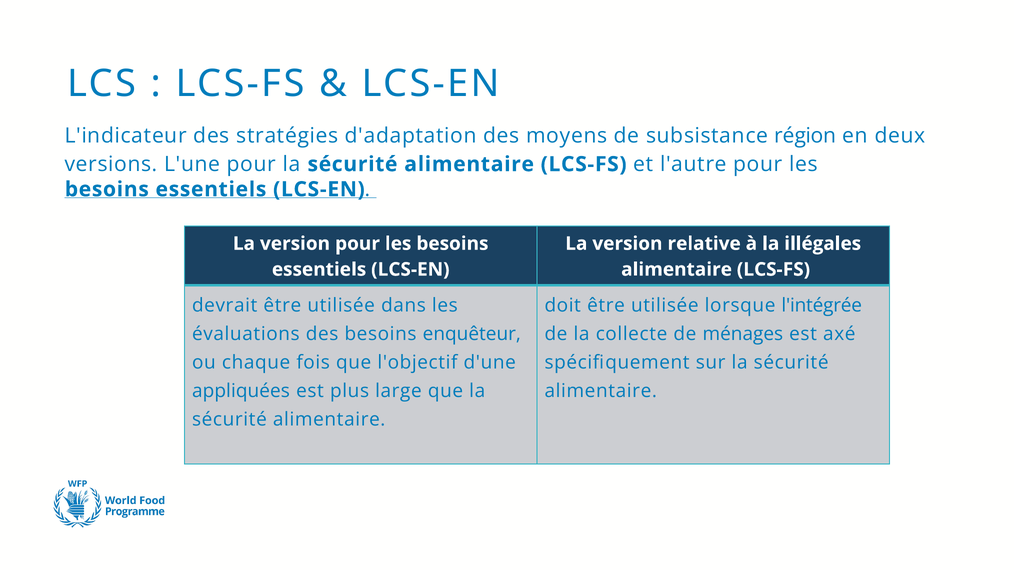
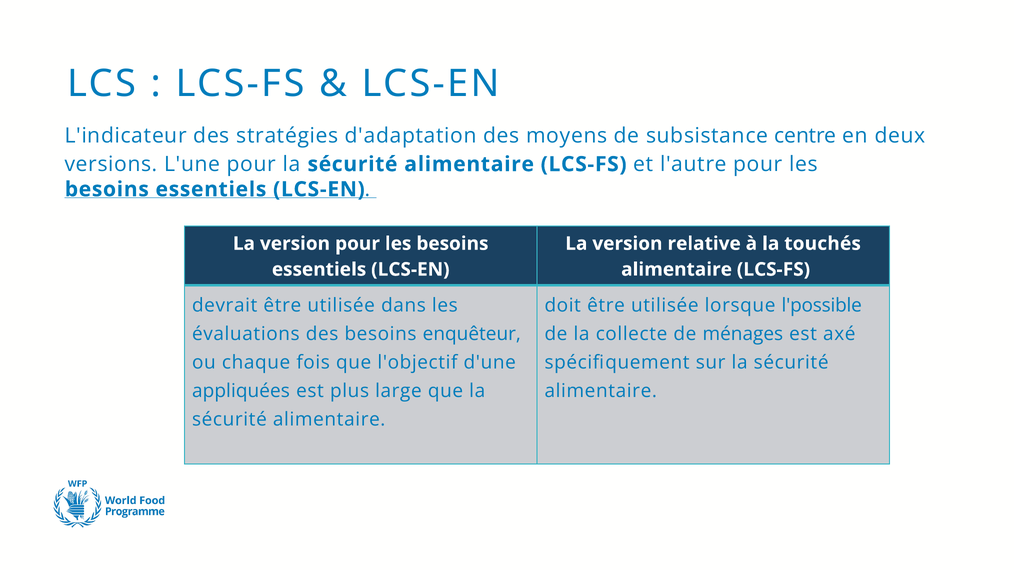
région: région -> centre
illégales: illégales -> touchés
l'intégrée: l'intégrée -> l'possible
